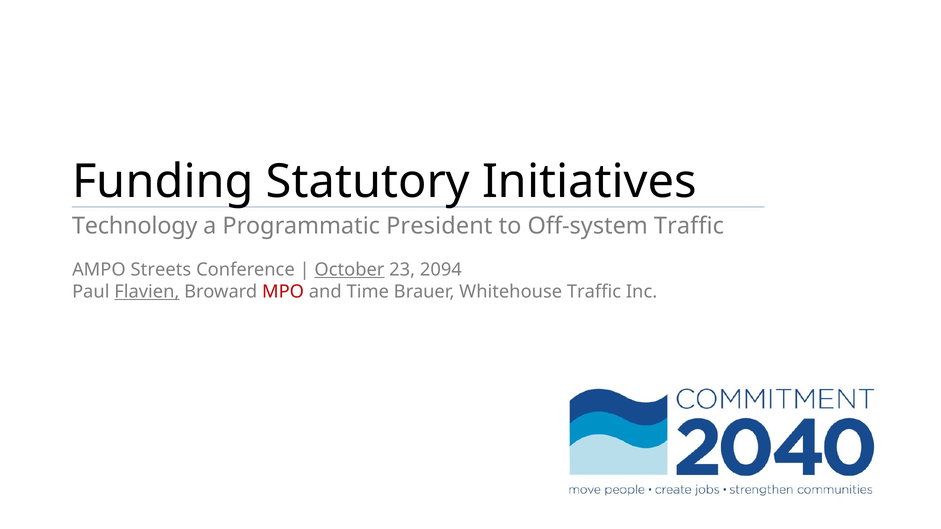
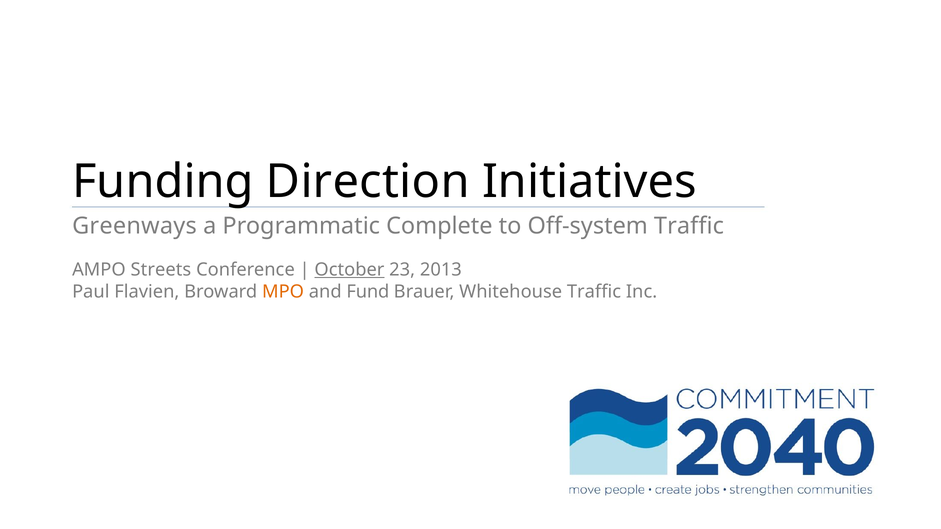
Statutory: Statutory -> Direction
Technology: Technology -> Greenways
President: President -> Complete
2094: 2094 -> 2013
Flavien underline: present -> none
MPO colour: red -> orange
Time: Time -> Fund
